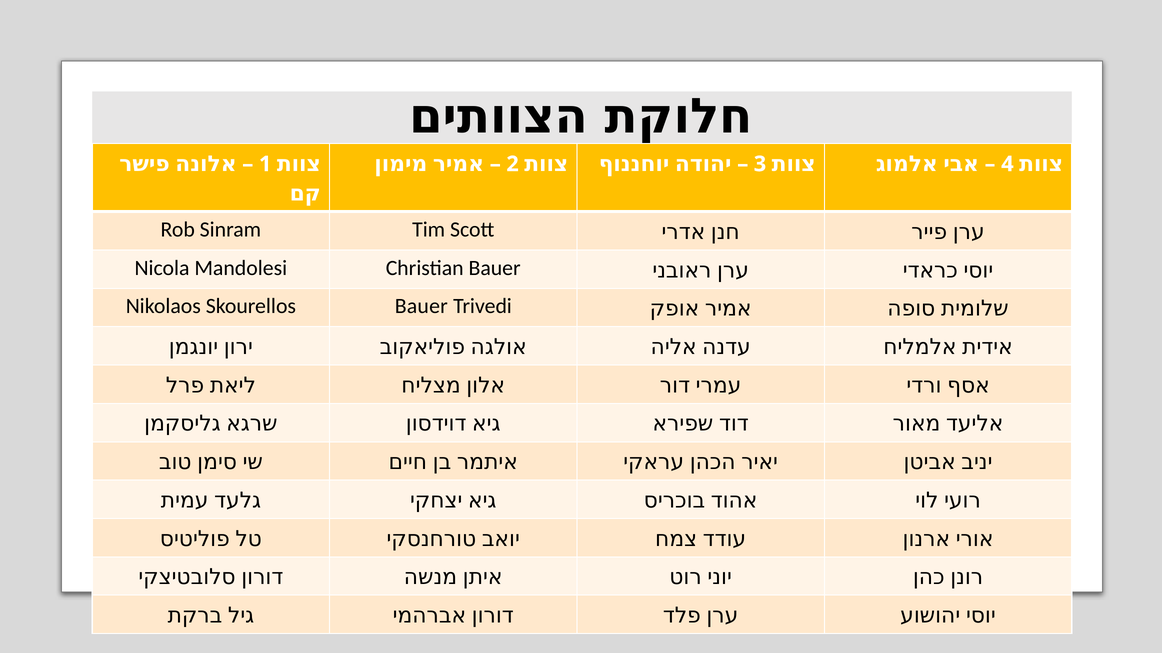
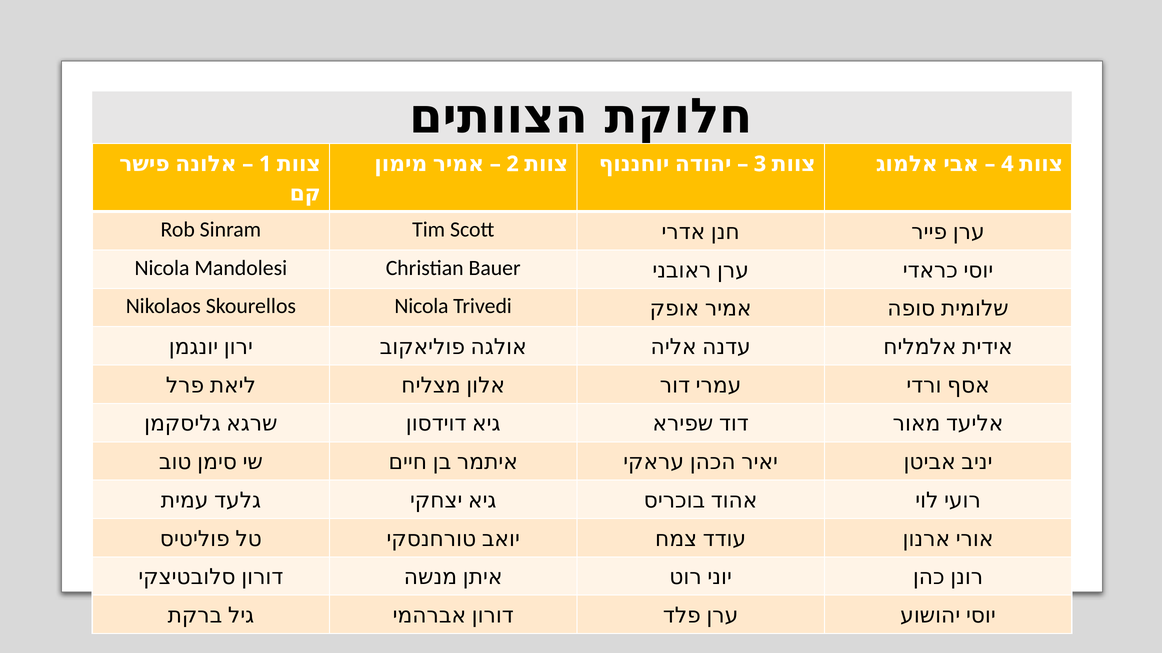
Skourellos Bauer: Bauer -> Nicola
